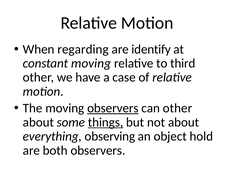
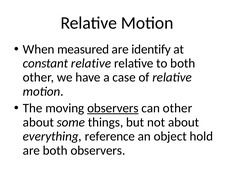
regarding: regarding -> measured
constant moving: moving -> relative
to third: third -> both
things underline: present -> none
observing: observing -> reference
